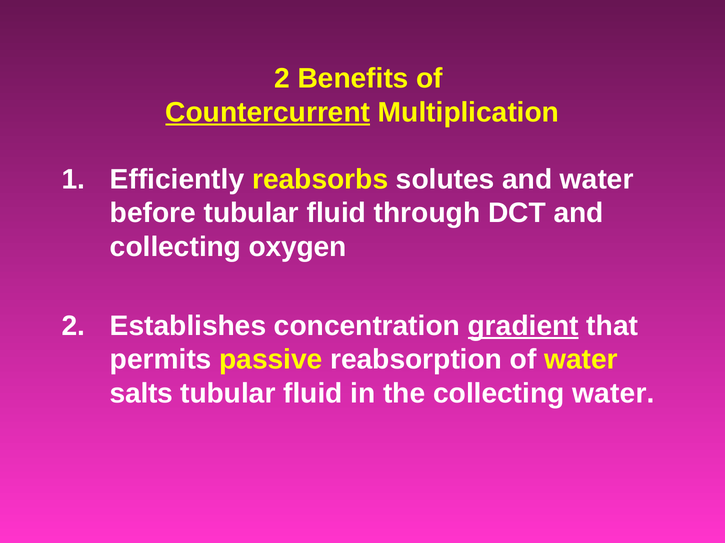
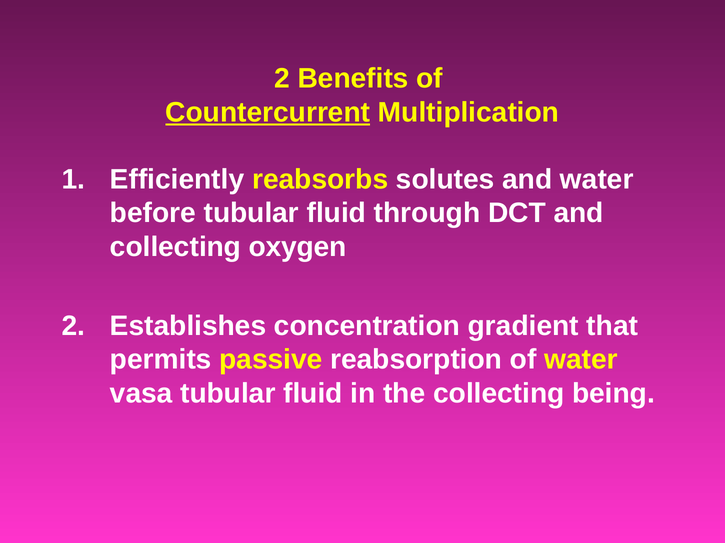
gradient underline: present -> none
salts: salts -> vasa
collecting water: water -> being
